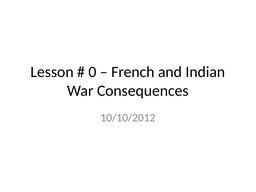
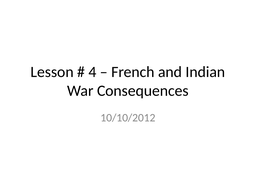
0: 0 -> 4
